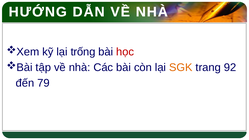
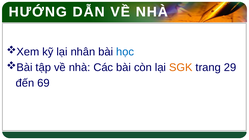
trống: trống -> nhân
học colour: red -> blue
92: 92 -> 29
79: 79 -> 69
